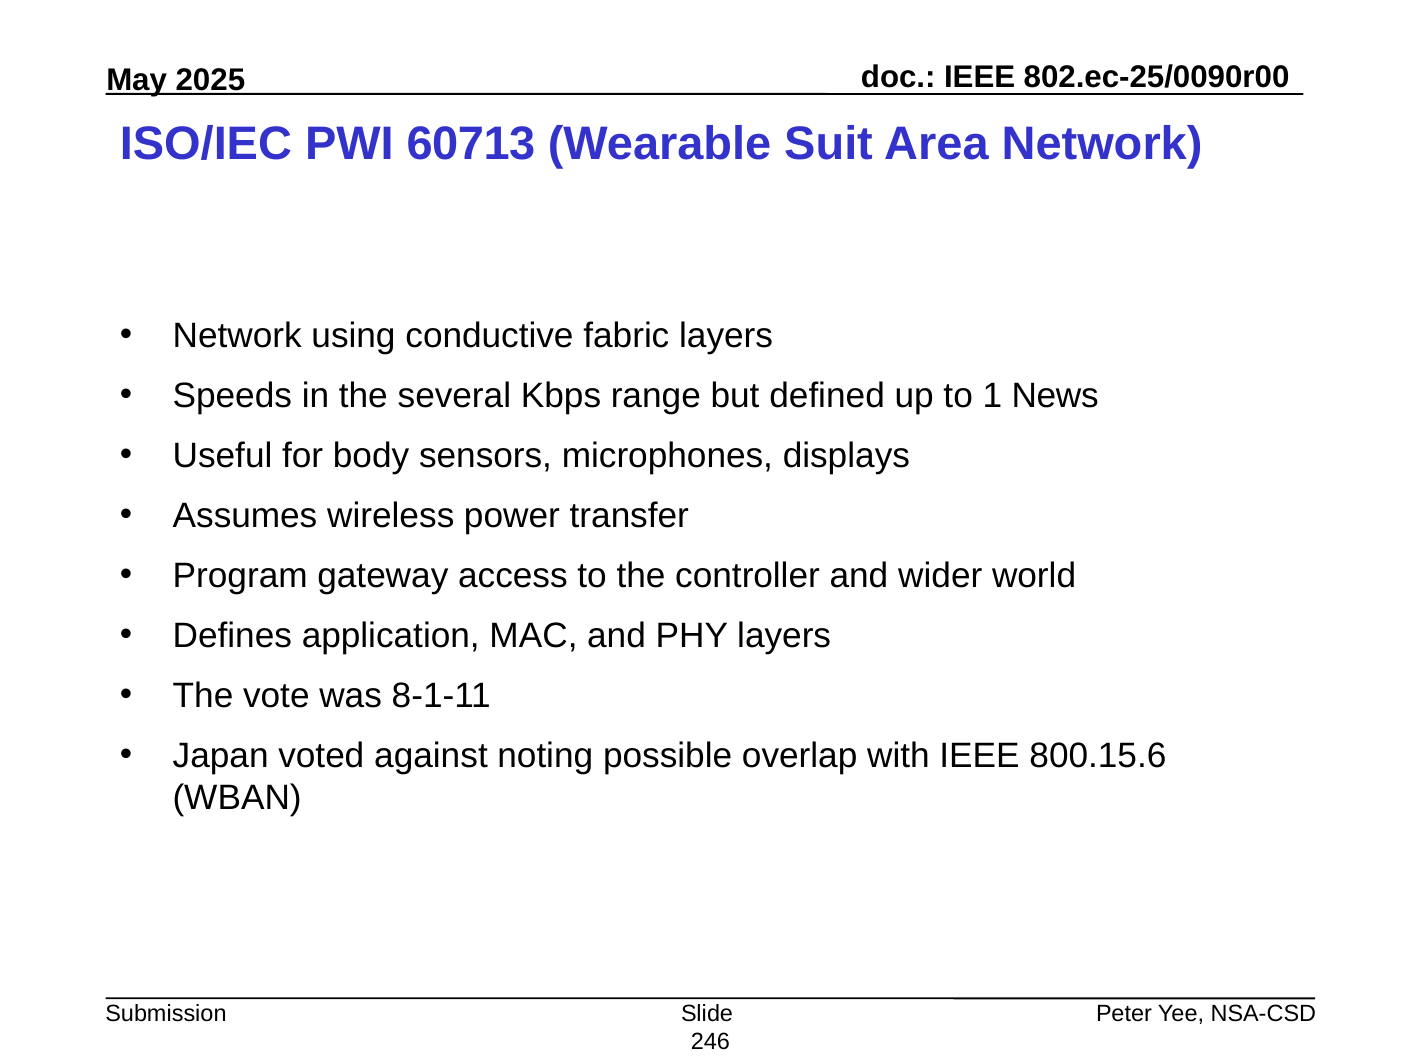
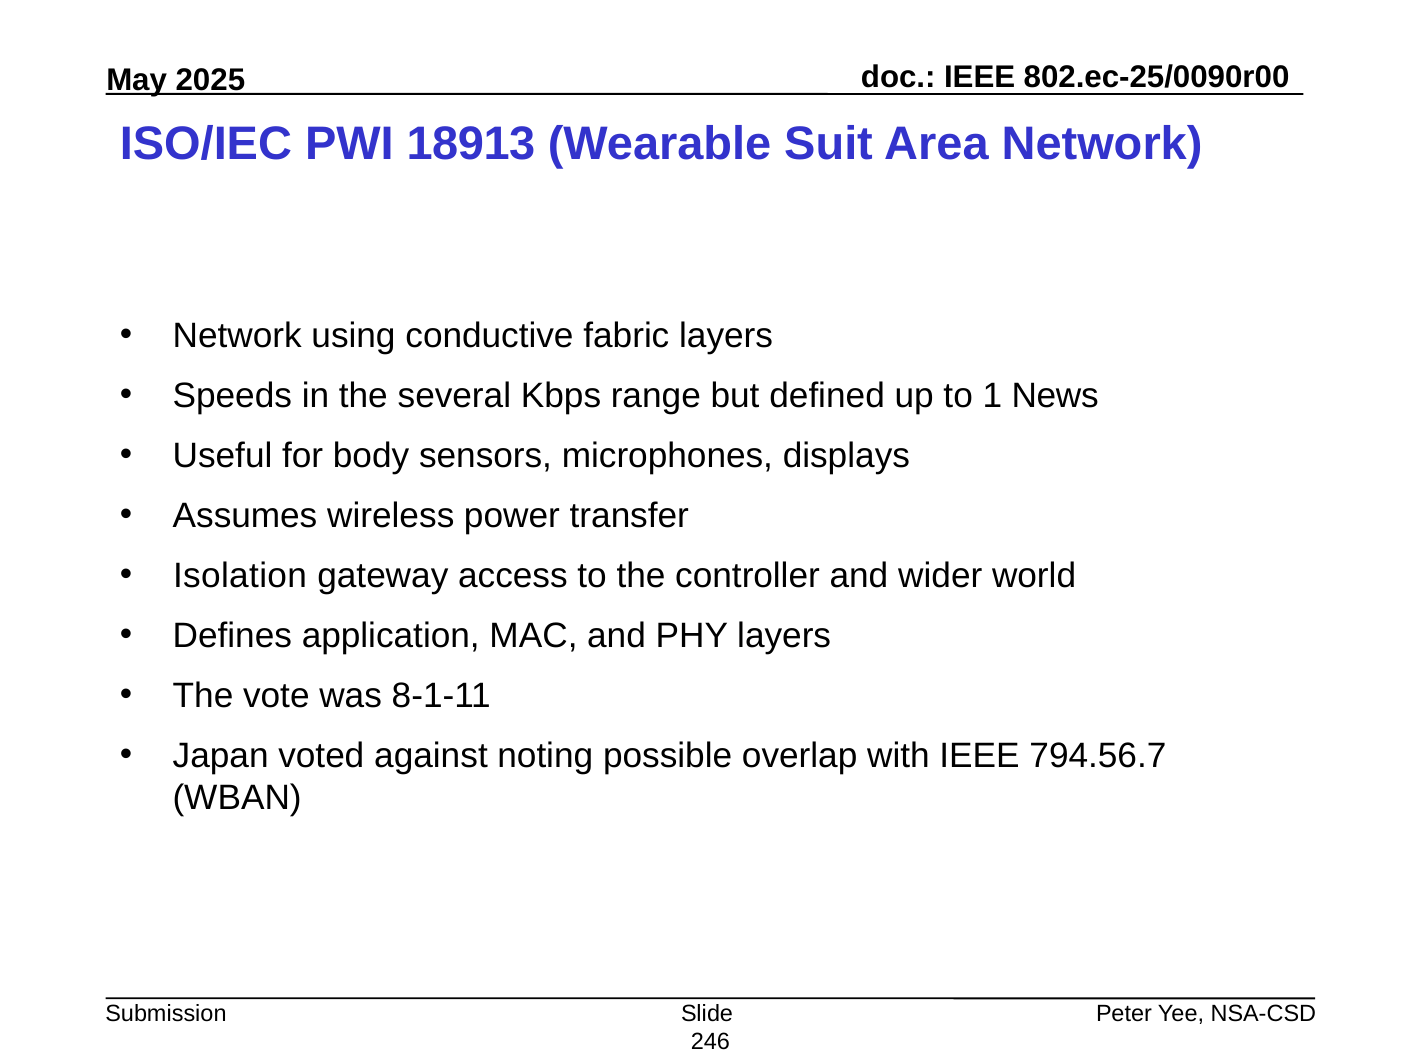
60713: 60713 -> 18913
Program: Program -> Isolation
800.15.6: 800.15.6 -> 794.56.7
